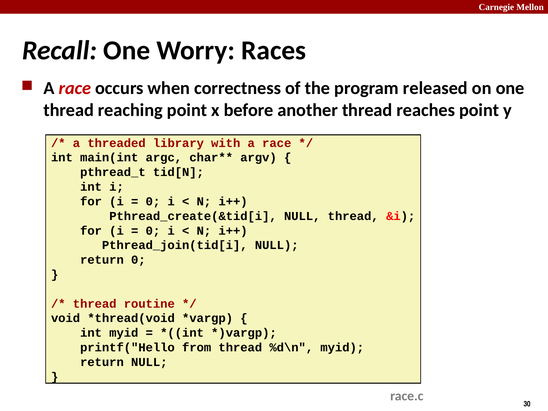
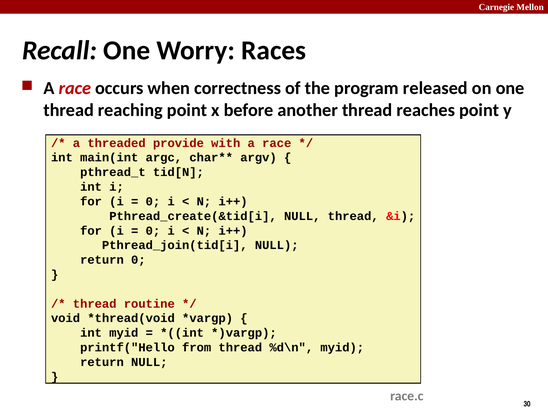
library: library -> provide
